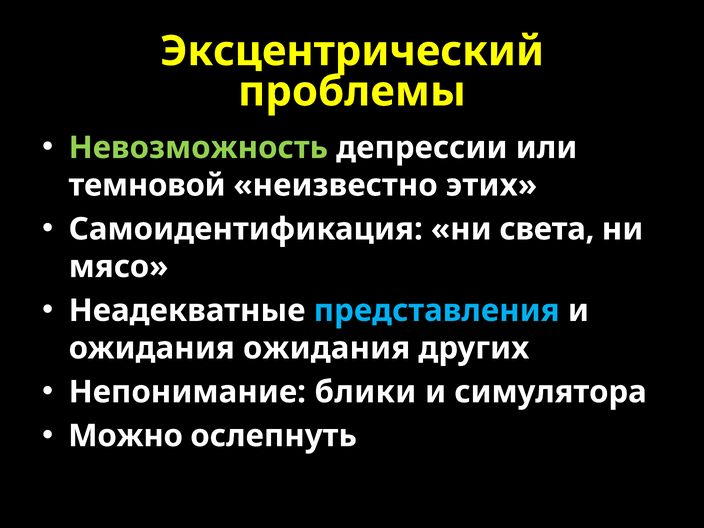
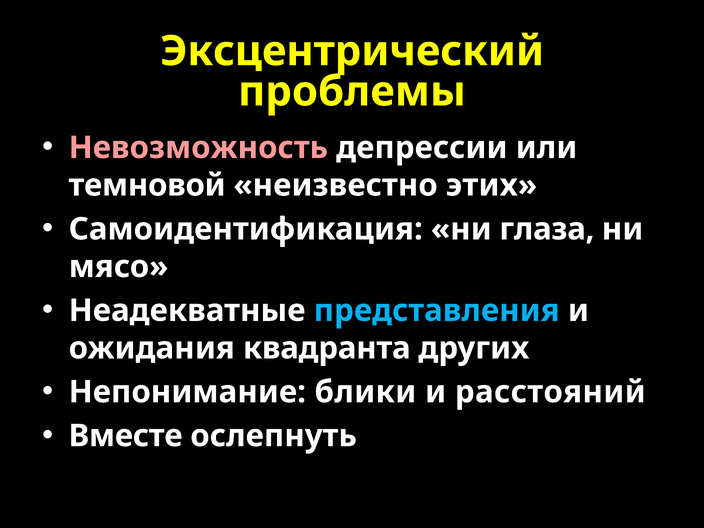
Невозможность colour: light green -> pink
света: света -> глаза
ожидания ожидания: ожидания -> квадранта
симулятора: симулятора -> расстояний
Можно: Можно -> Вместе
